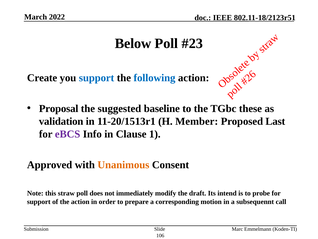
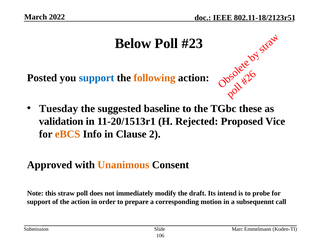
Create: Create -> Posted
following colour: blue -> orange
Proposal: Proposal -> Tuesday
Member: Member -> Rejected
Last: Last -> Vice
eBCS colour: purple -> orange
Clause 1: 1 -> 2
